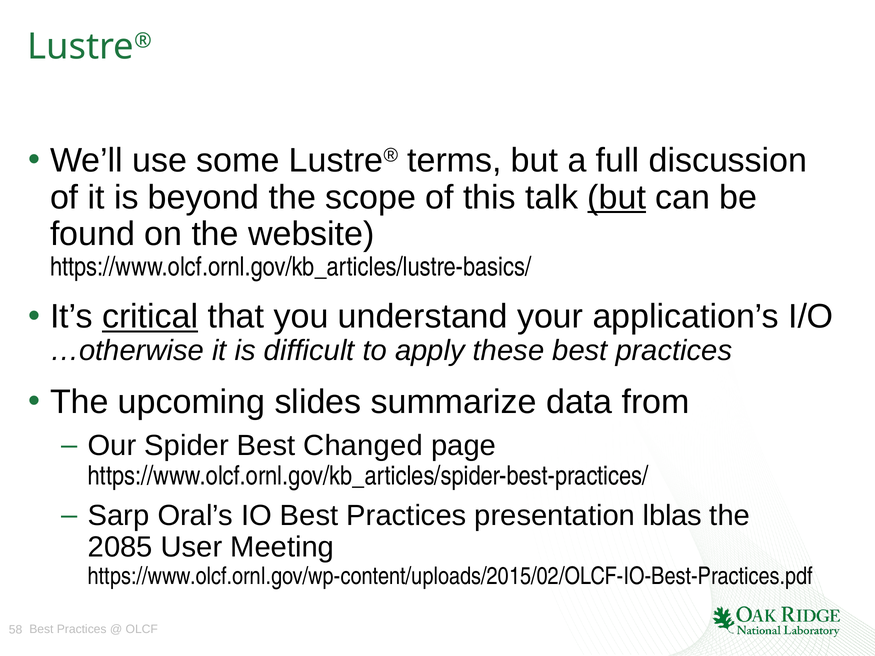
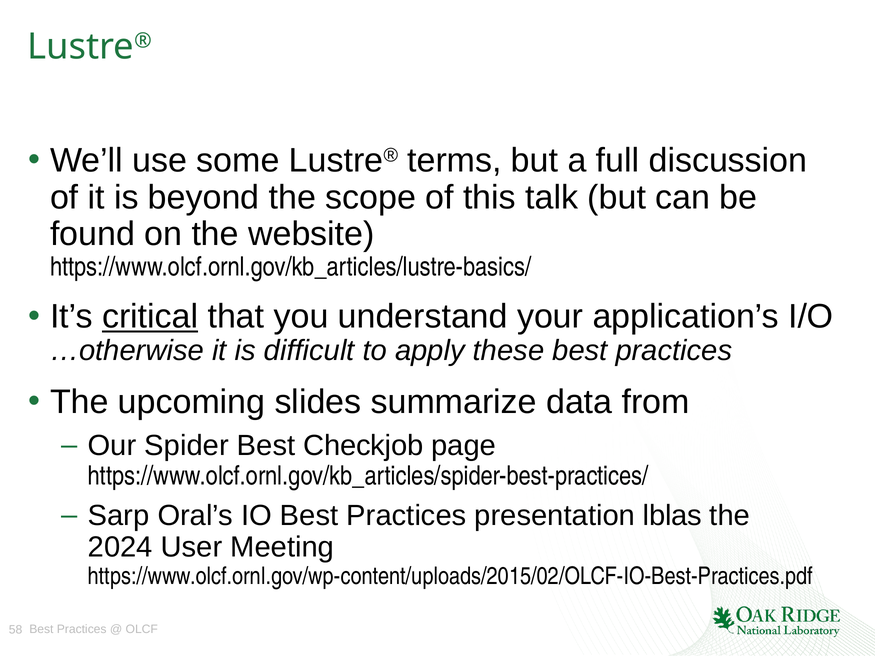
but at (617, 197) underline: present -> none
Changed: Changed -> Checkjob
2085: 2085 -> 2024
